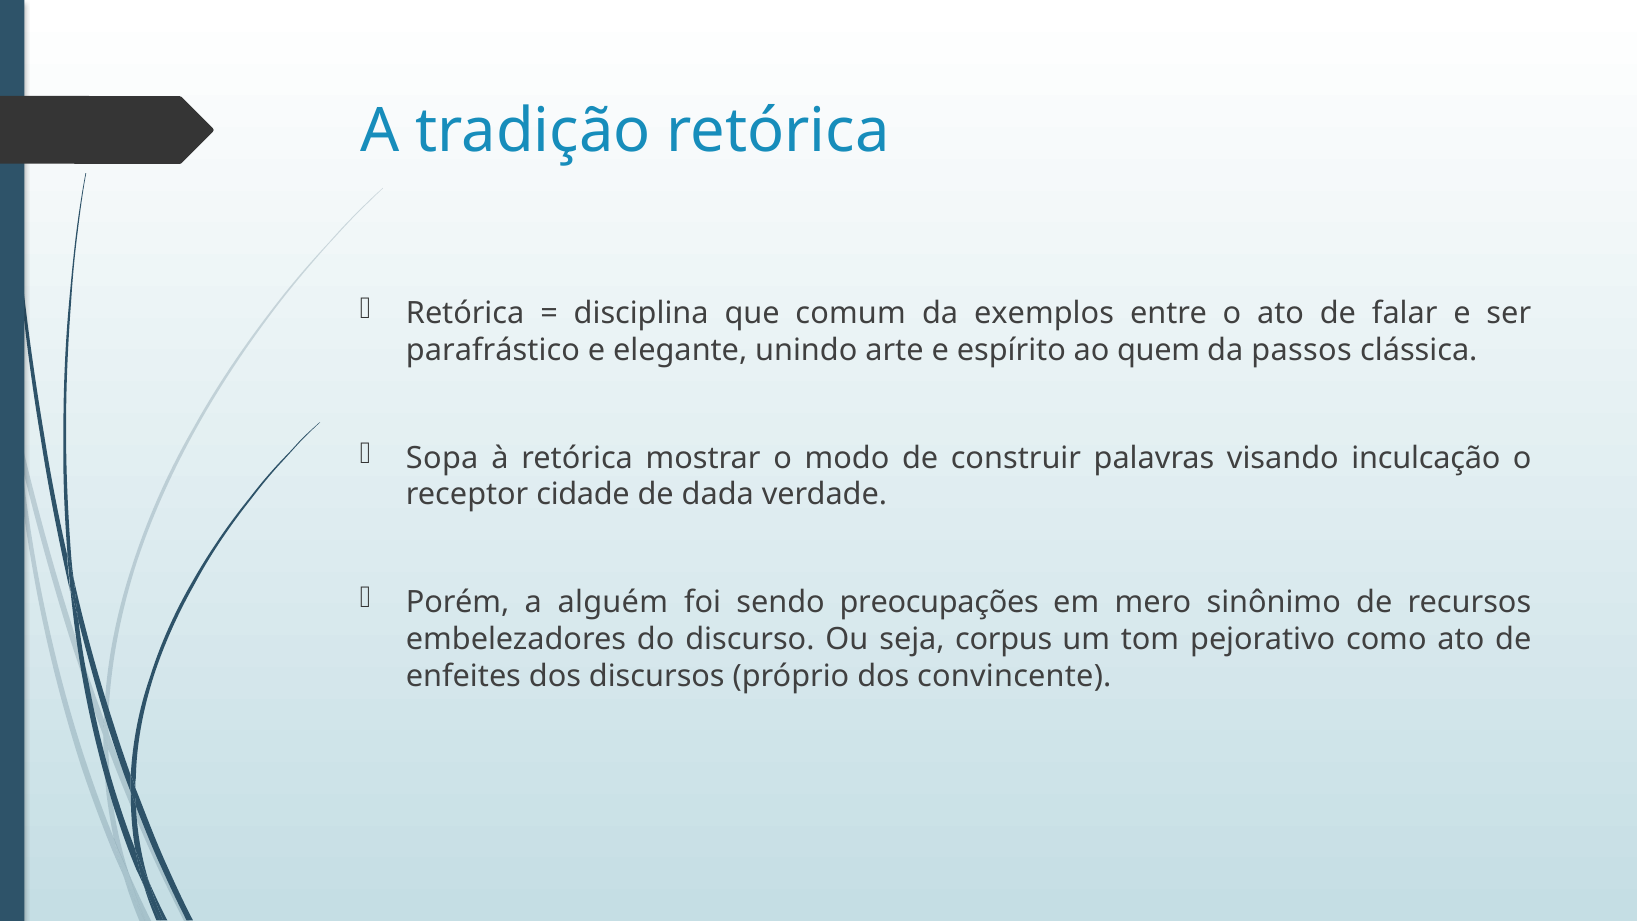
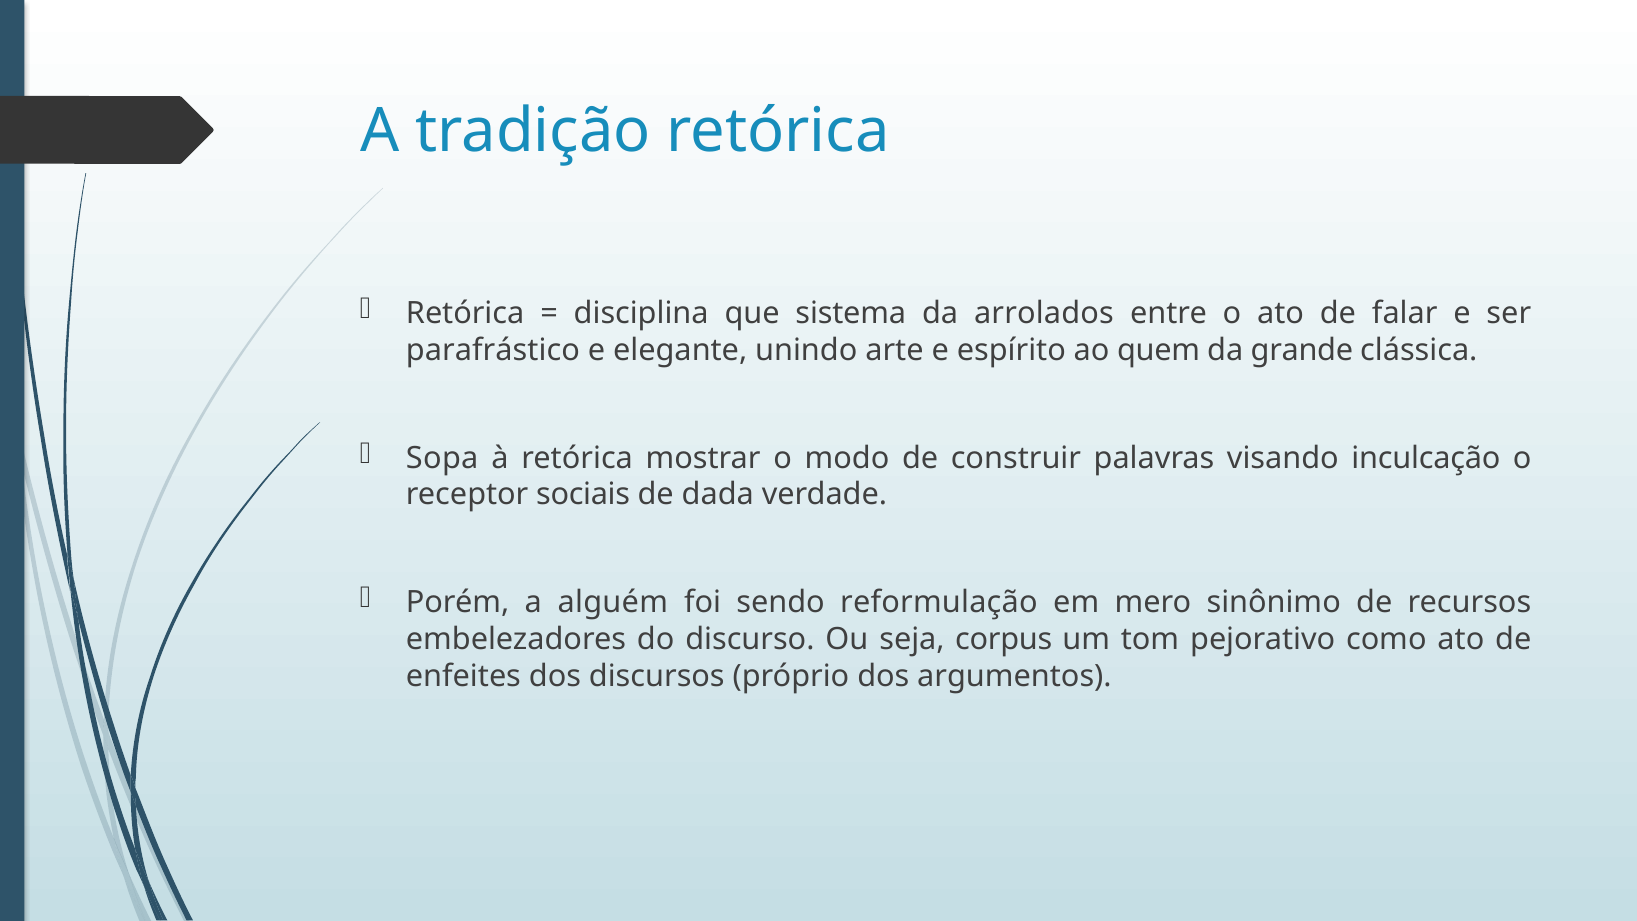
comum: comum -> sistema
exemplos: exemplos -> arrolados
passos: passos -> grande
cidade: cidade -> sociais
preocupações: preocupações -> reformulação
convincente: convincente -> argumentos
